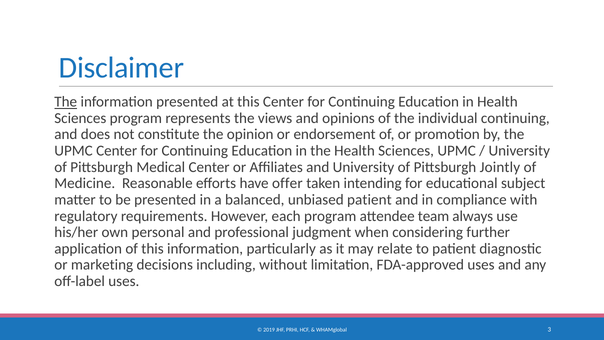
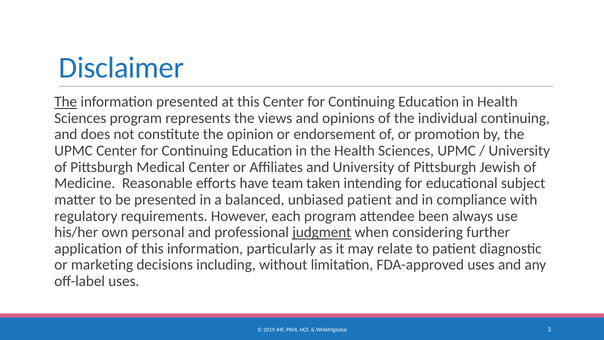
Jointly: Jointly -> Jewish
offer: offer -> team
team: team -> been
judgment underline: none -> present
